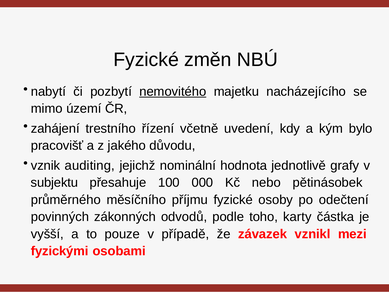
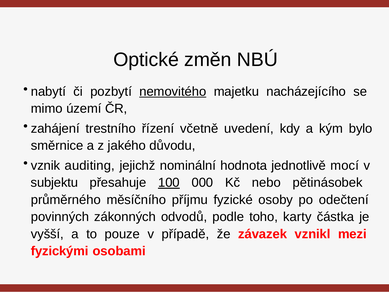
Fyzické at (146, 60): Fyzické -> Optické
pracovišť: pracovišť -> směrnice
grafy: grafy -> mocí
100 underline: none -> present
